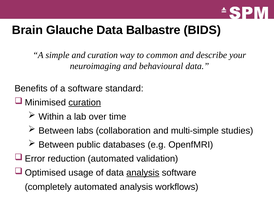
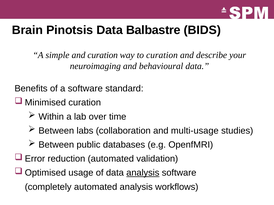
Glauche: Glauche -> Pinotsis
to common: common -> curation
curation at (85, 103) underline: present -> none
multi-simple: multi-simple -> multi-usage
